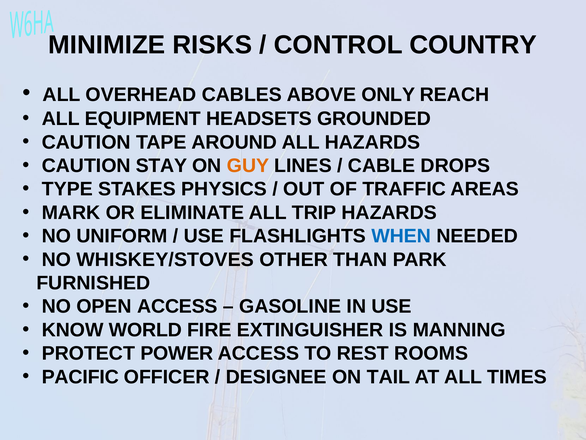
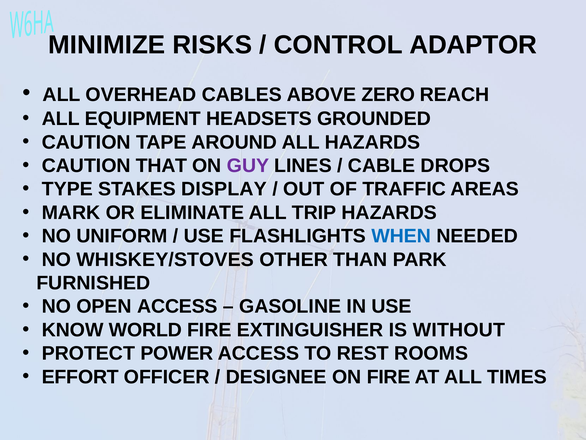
COUNTRY: COUNTRY -> ADAPTOR
ONLY: ONLY -> ZERO
STAY: STAY -> THAT
GUY colour: orange -> purple
PHYSICS: PHYSICS -> DISPLAY
MANNING: MANNING -> WITHOUT
PACIFIC: PACIFIC -> EFFORT
ON TAIL: TAIL -> FIRE
